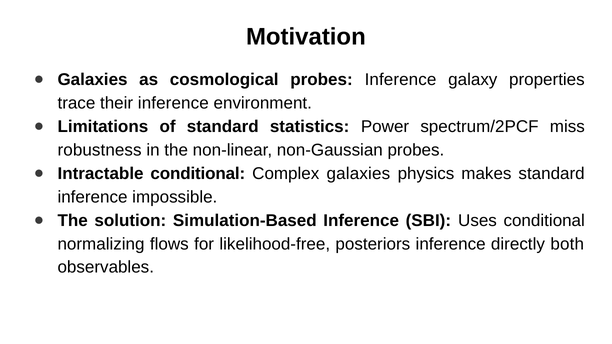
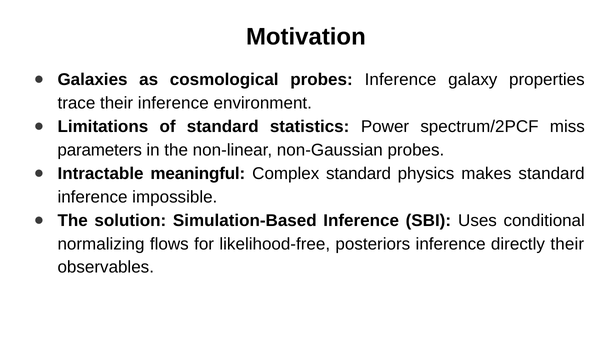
robustness: robustness -> parameters
Intractable conditional: conditional -> meaningful
Complex galaxies: galaxies -> standard
directly both: both -> their
